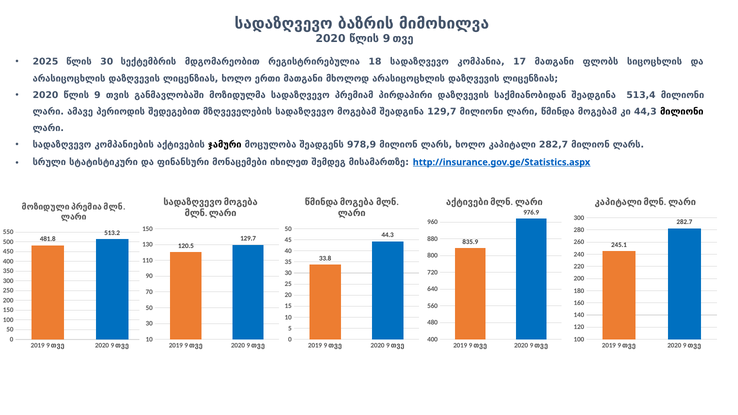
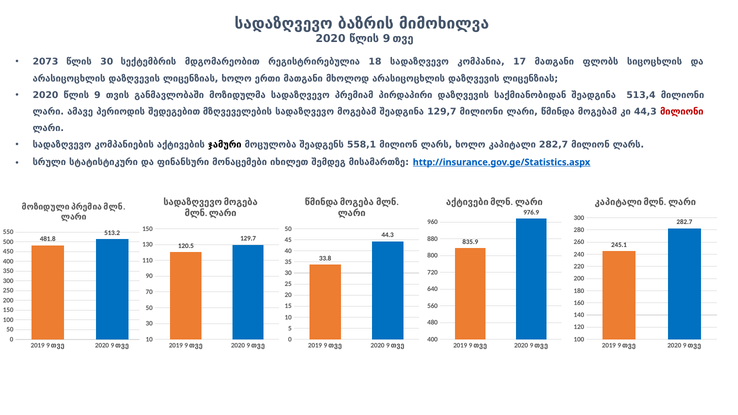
2025: 2025 -> 2073
მილიონი at (682, 112) colour: black -> red
978,9: 978,9 -> 558,1
